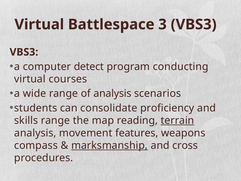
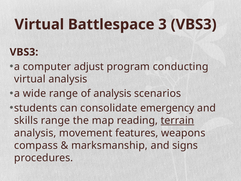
detect: detect -> adjust
virtual courses: courses -> analysis
proficiency: proficiency -> emergency
marksmanship underline: present -> none
cross: cross -> signs
